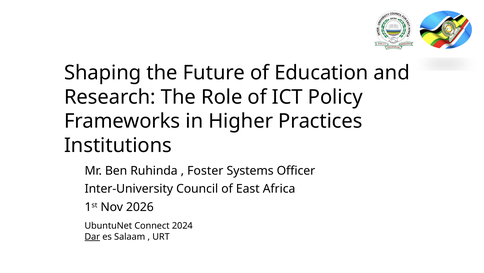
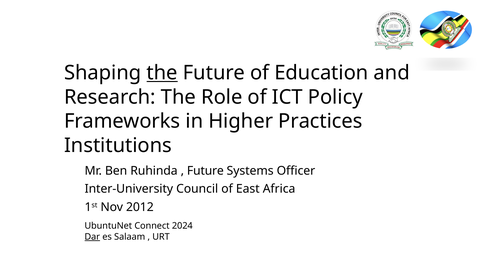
the at (162, 73) underline: none -> present
Foster at (205, 170): Foster -> Future
2026: 2026 -> 2012
